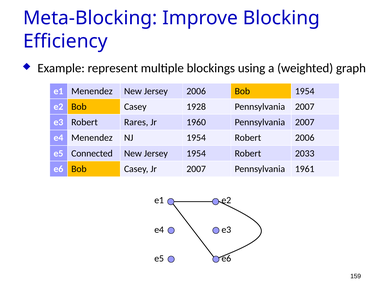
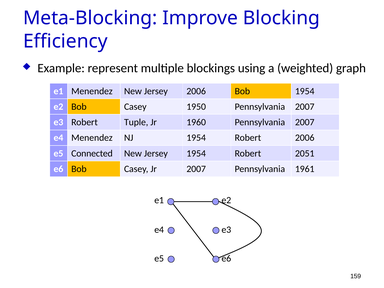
1928: 1928 -> 1950
Rares: Rares -> Tuple
2033: 2033 -> 2051
